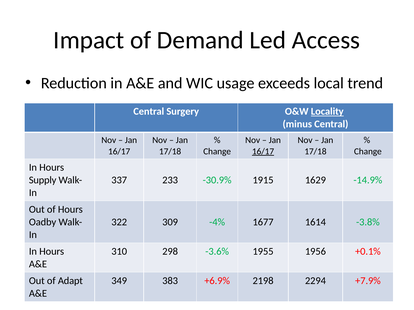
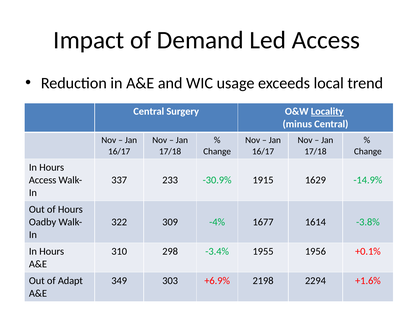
16/17 at (263, 152) underline: present -> none
Supply at (43, 180): Supply -> Access
-3.6%: -3.6% -> -3.4%
383: 383 -> 303
+7.9%: +7.9% -> +1.6%
